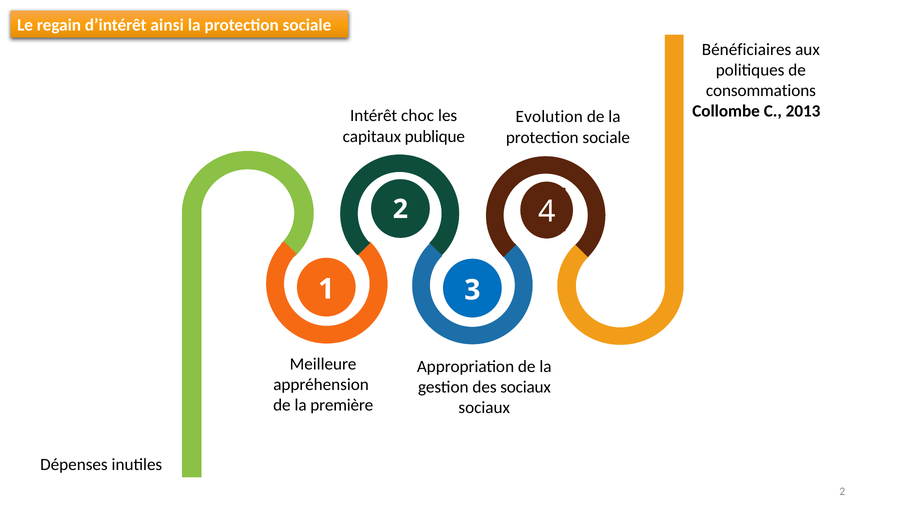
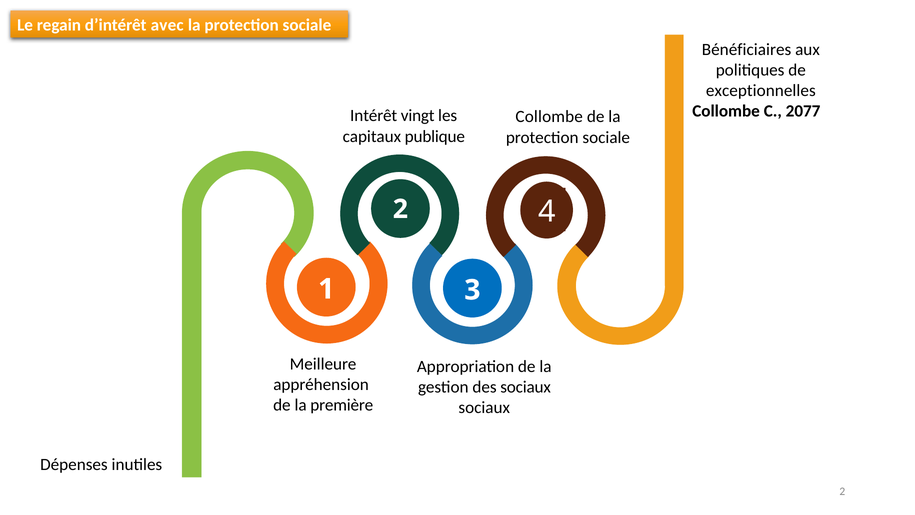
ainsi: ainsi -> avec
consommations: consommations -> exceptionnelles
2013: 2013 -> 2077
choc: choc -> vingt
Evolution at (549, 117): Evolution -> Collombe
